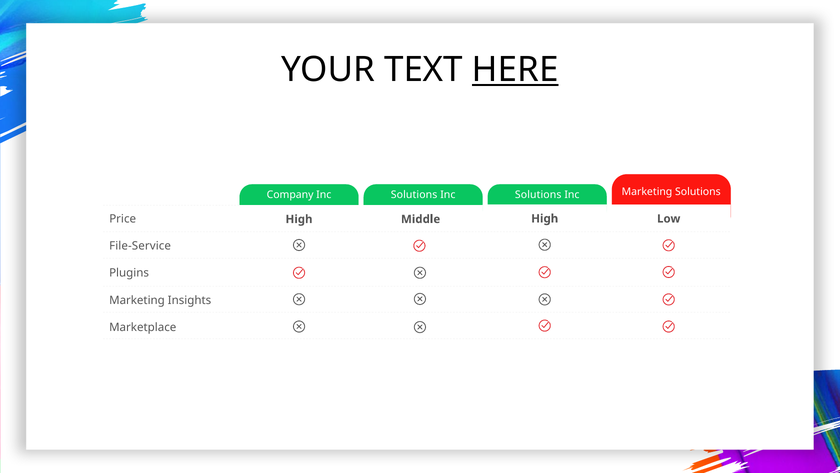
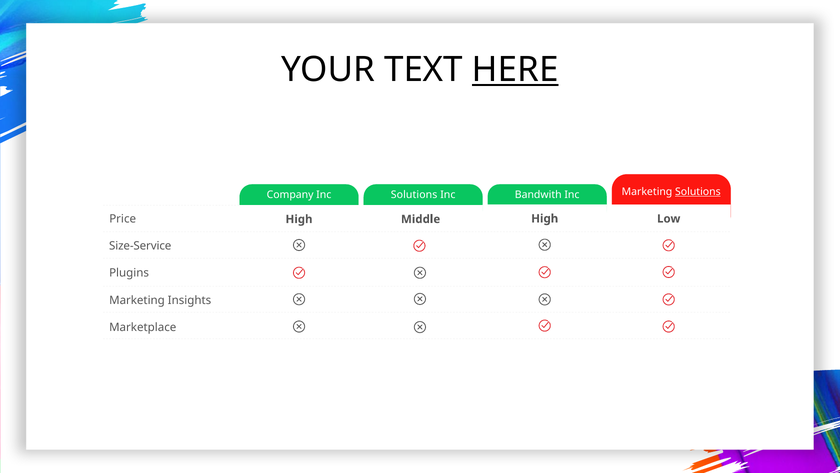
Solutions at (698, 191) underline: none -> present
Solutions at (538, 195): Solutions -> Bandwith
File-Service: File-Service -> Size-Service
